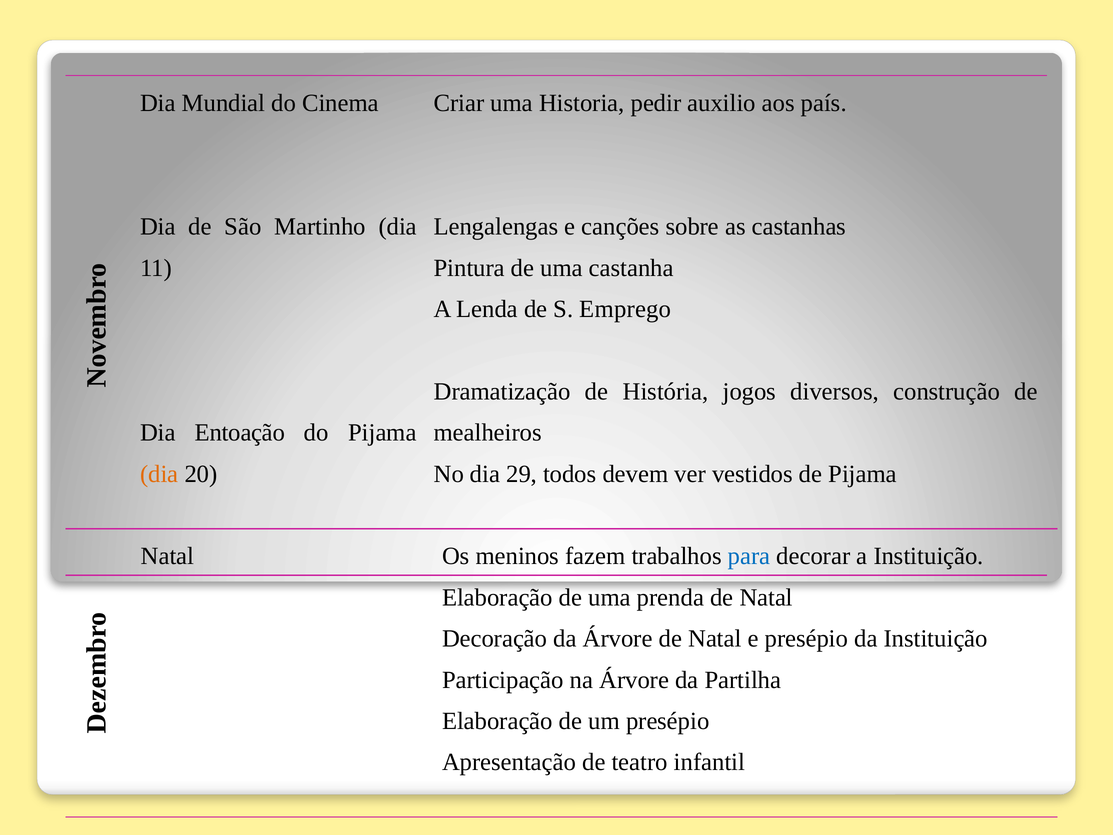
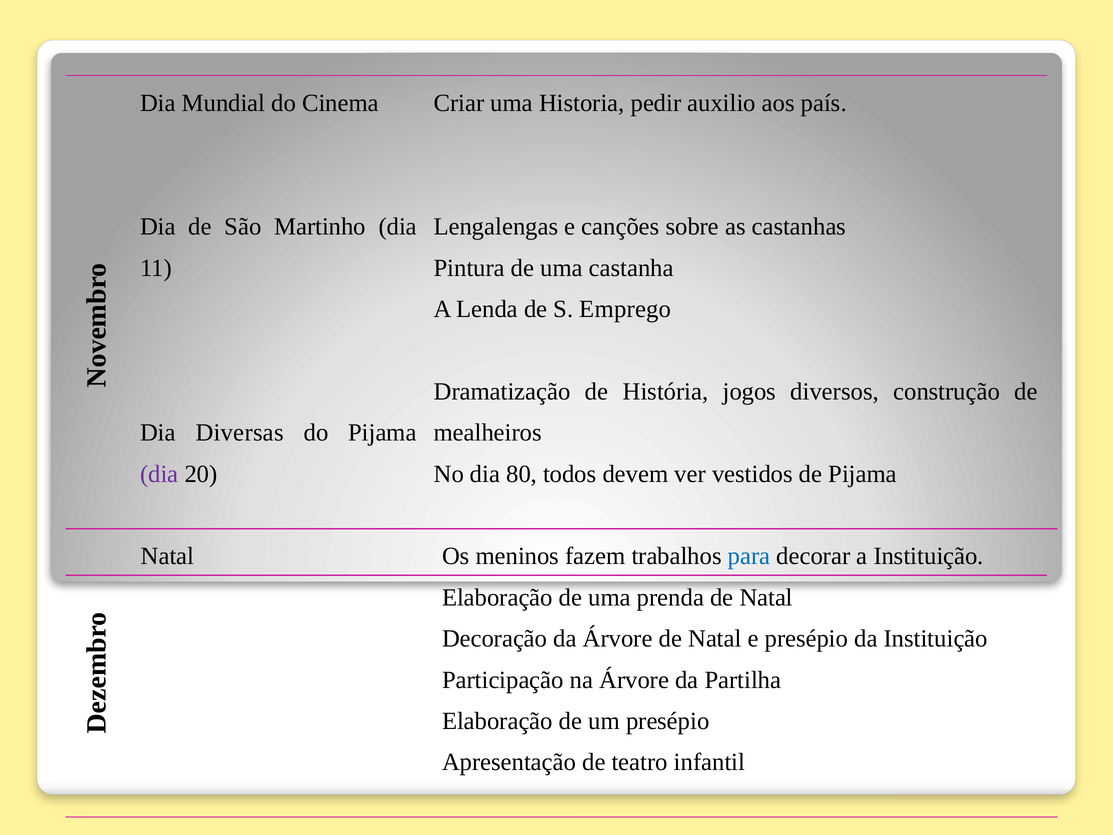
Entoação: Entoação -> Diversas
dia at (159, 474) colour: orange -> purple
29: 29 -> 80
